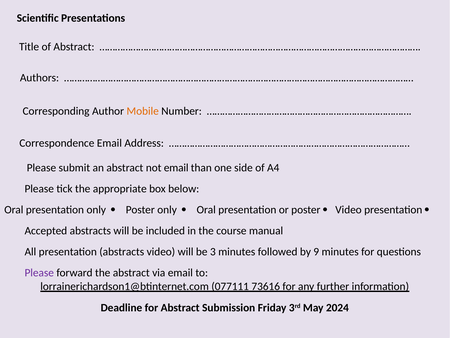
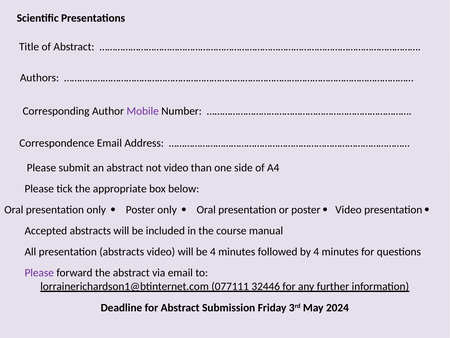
Mobile colour: orange -> purple
not email: email -> video
be 3: 3 -> 4
by 9: 9 -> 4
73616: 73616 -> 32446
